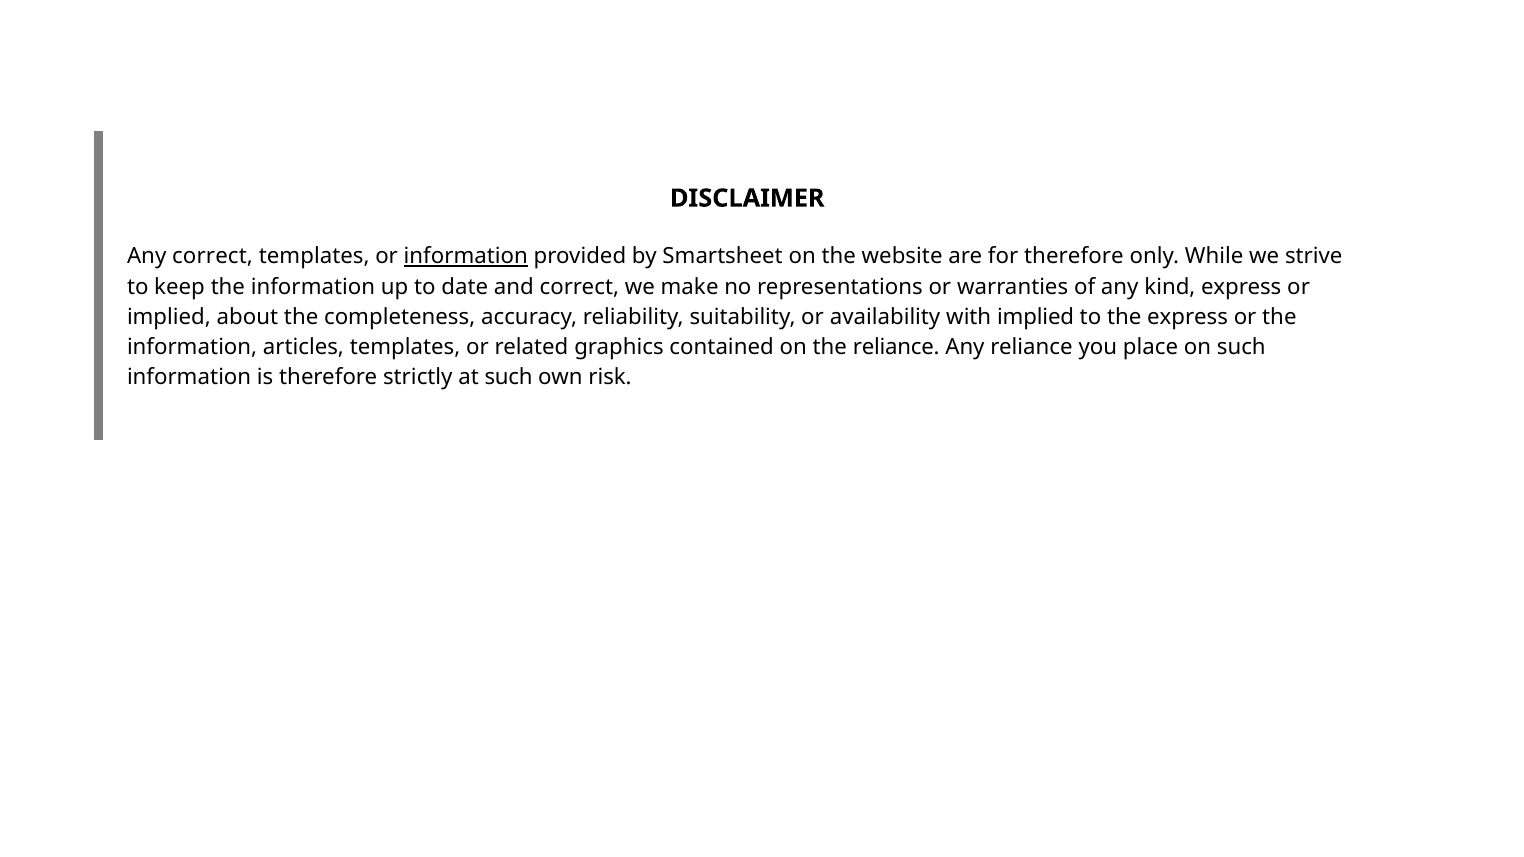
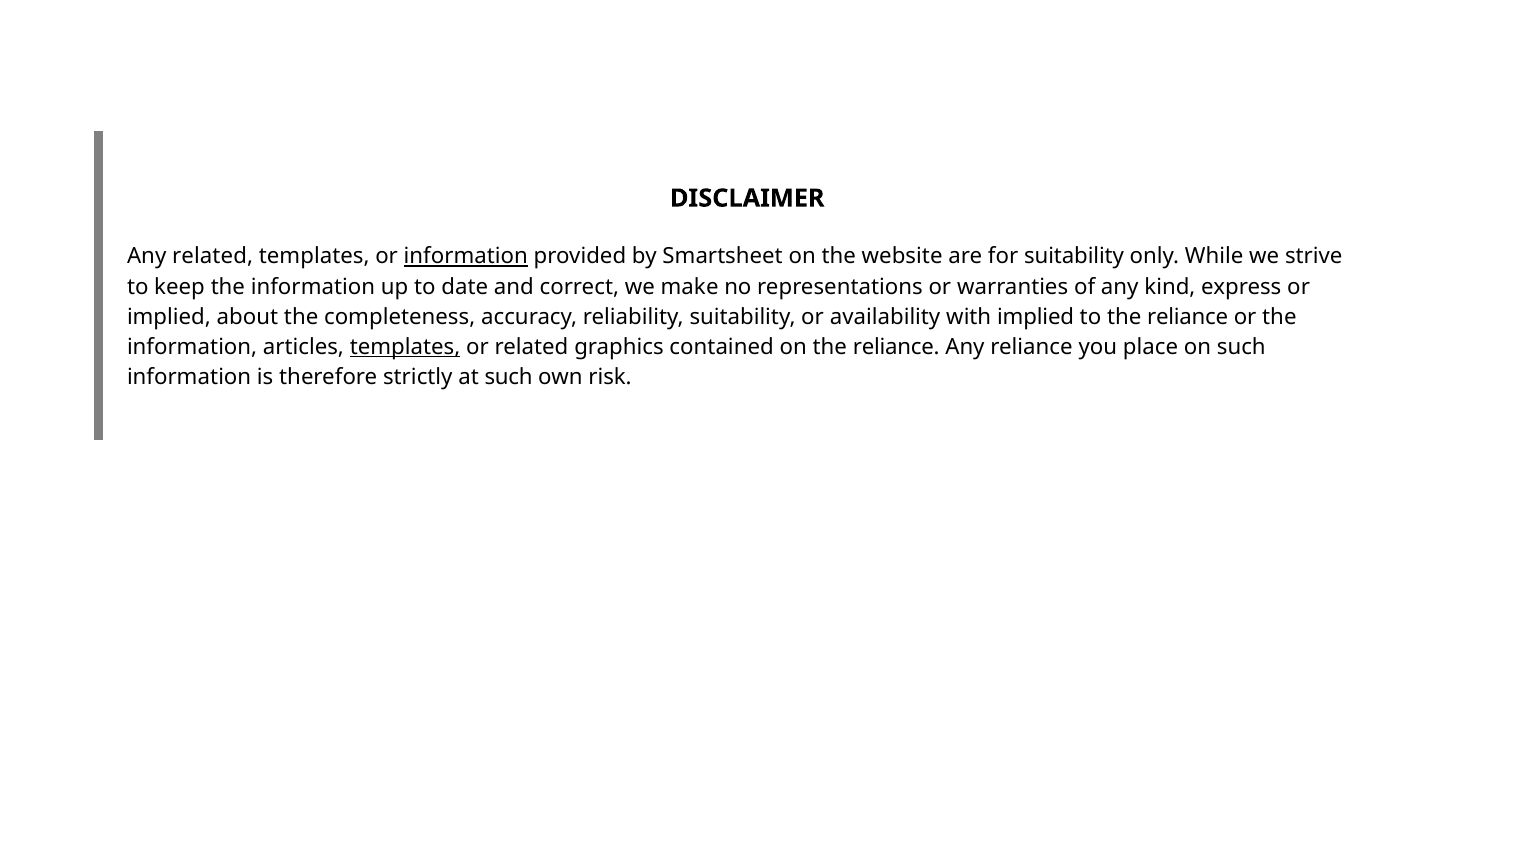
Any correct: correct -> related
for therefore: therefore -> suitability
to the express: express -> reliance
templates at (405, 347) underline: none -> present
